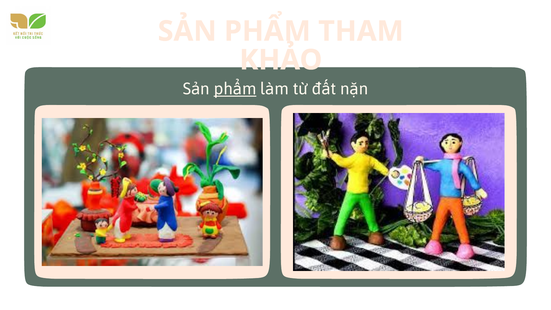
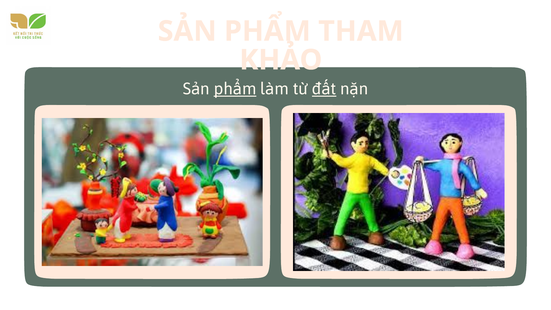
đất underline: none -> present
